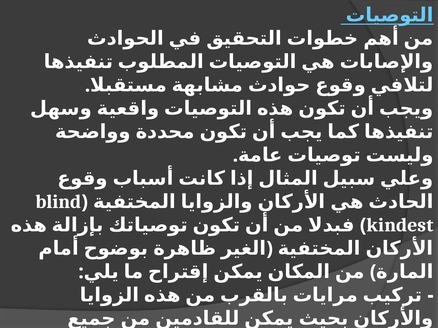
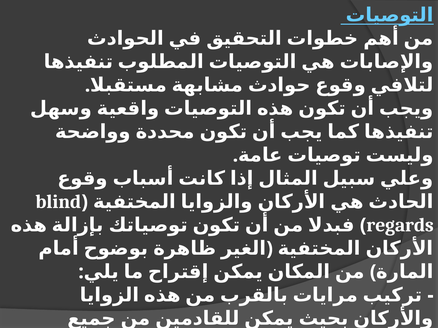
kindest: kindest -> regards
